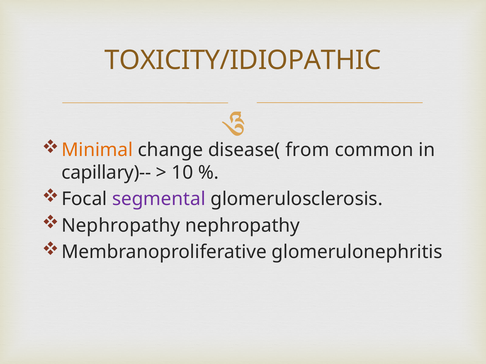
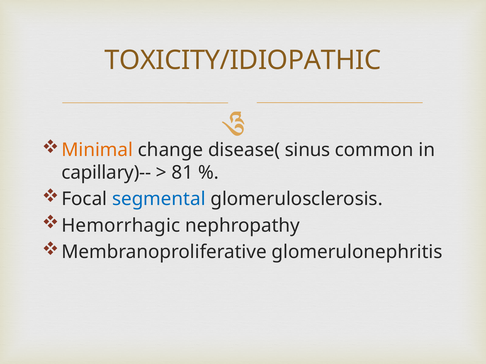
from: from -> sinus
10: 10 -> 81
segmental colour: purple -> blue
Nephropathy at (121, 226): Nephropathy -> Hemorrhagic
